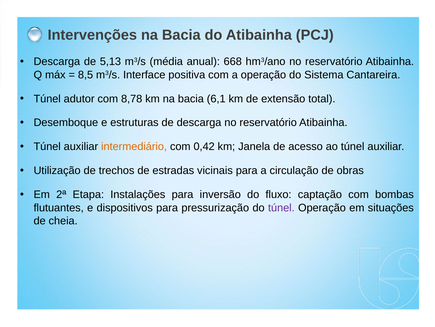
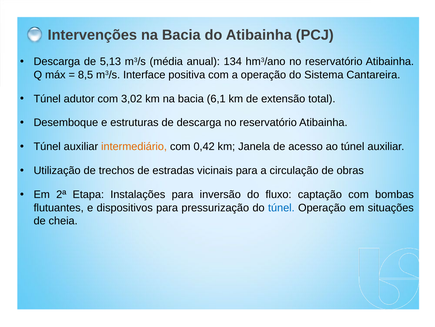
668: 668 -> 134
8,78: 8,78 -> 3,02
túnel at (281, 207) colour: purple -> blue
